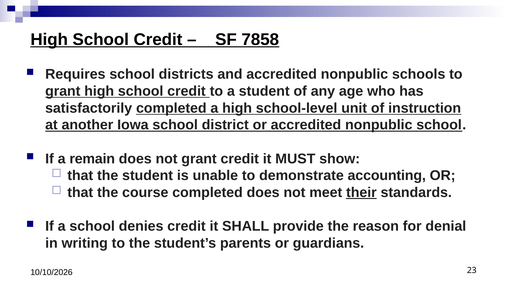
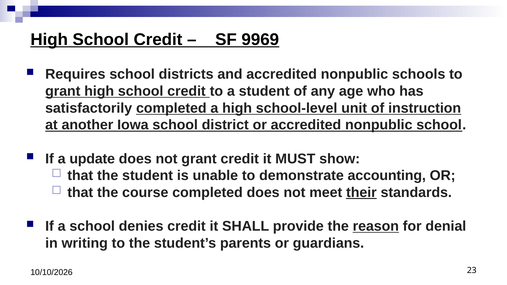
7858: 7858 -> 9969
remain: remain -> update
reason underline: none -> present
